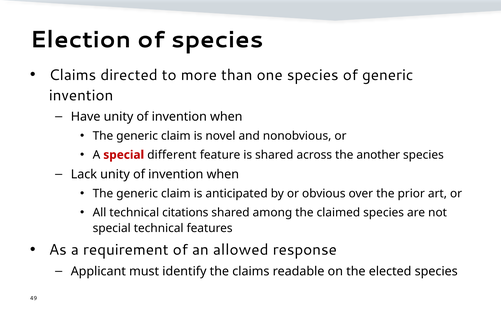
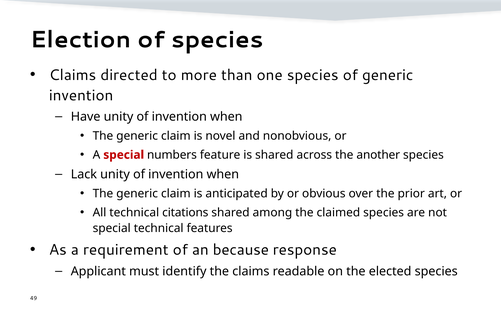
different: different -> numbers
allowed: allowed -> because
